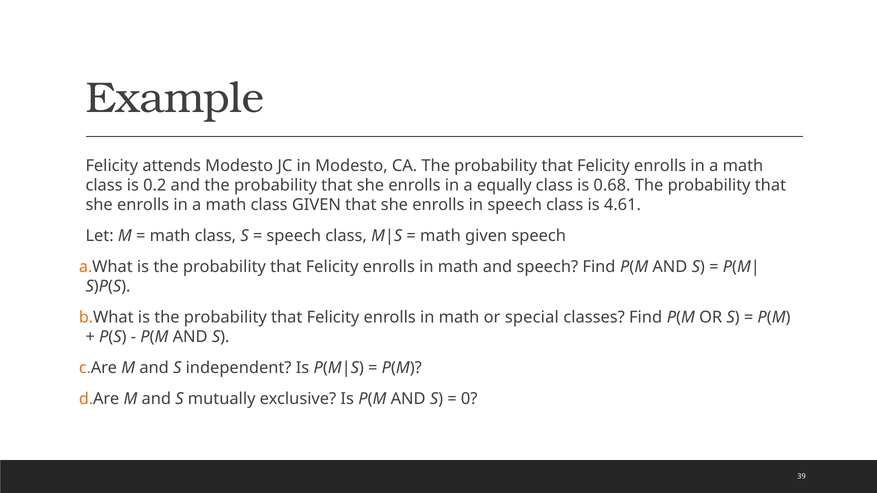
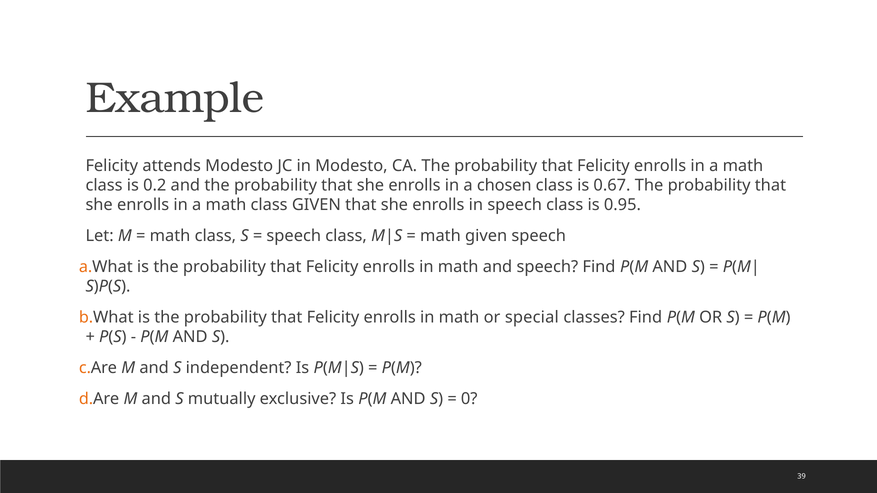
equally: equally -> chosen
0.68: 0.68 -> 0.67
4.61: 4.61 -> 0.95
